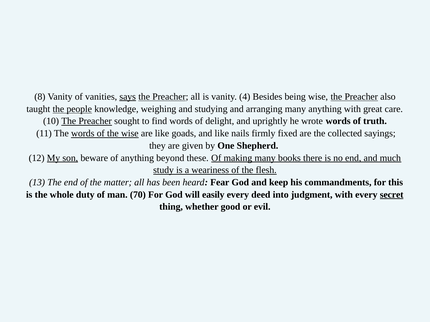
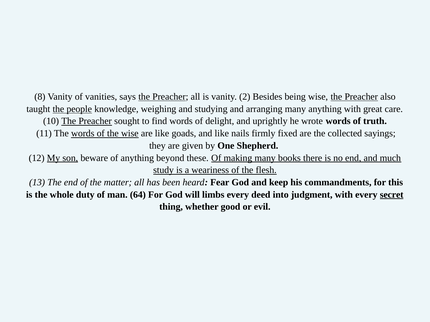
says underline: present -> none
4: 4 -> 2
70: 70 -> 64
easily: easily -> limbs
